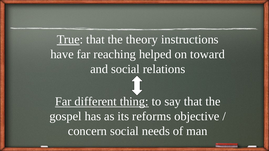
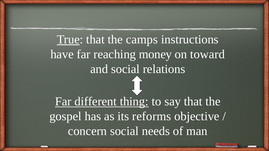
theory: theory -> camps
helped: helped -> money
